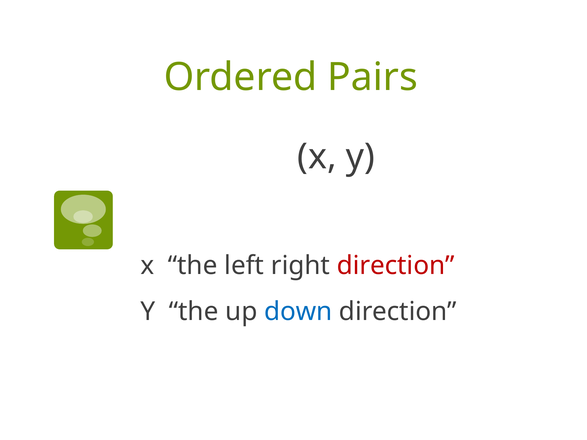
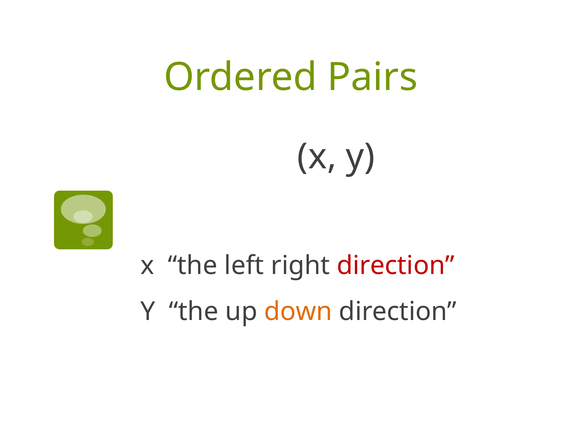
down colour: blue -> orange
